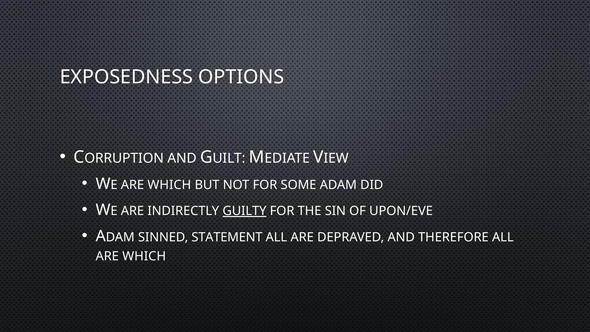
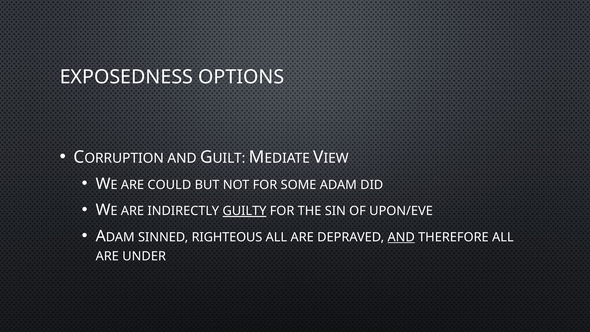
WHICH at (169, 185): WHICH -> COULD
STATEMENT: STATEMENT -> RIGHTEOUS
AND at (401, 237) underline: none -> present
WHICH at (144, 256): WHICH -> UNDER
